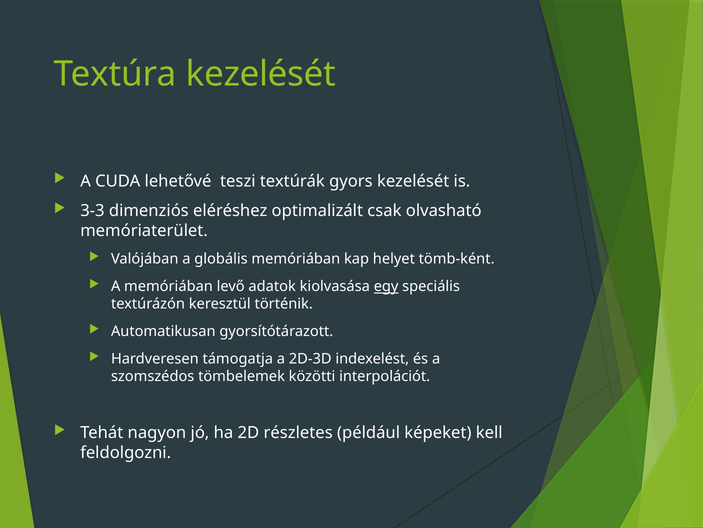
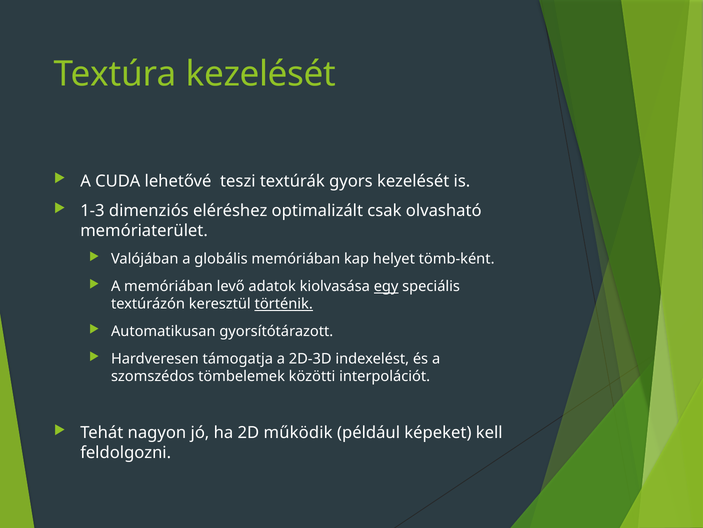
3-3: 3-3 -> 1-3
történik underline: none -> present
részletes: részletes -> működik
